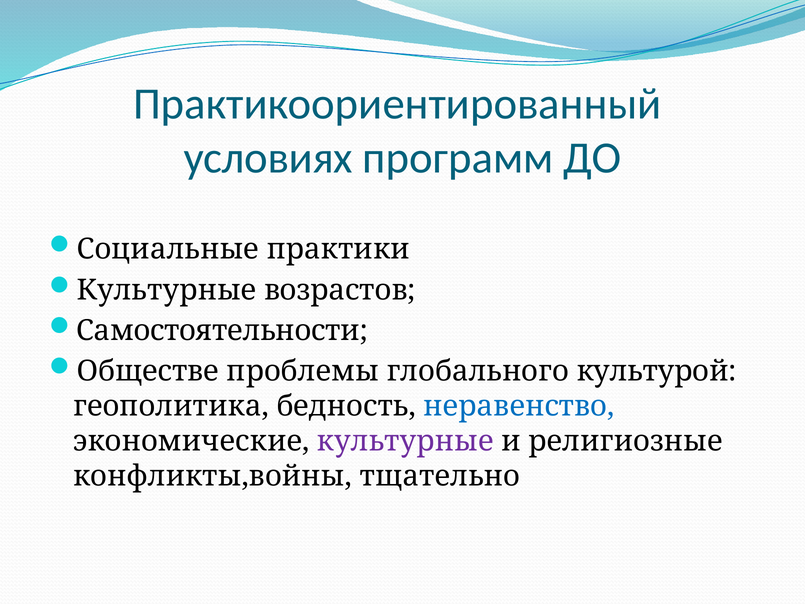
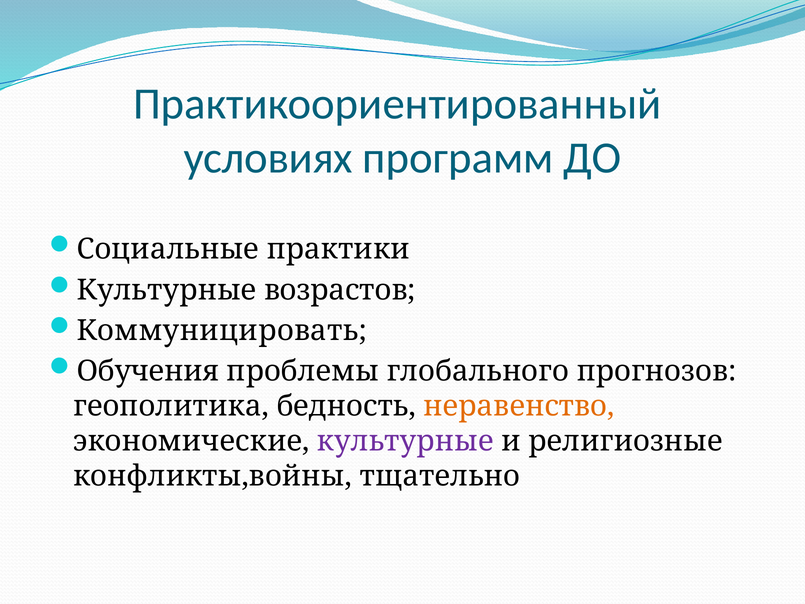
Самостоятельности: Самостоятельности -> Коммуницировать
Обществе: Обществе -> Обучения
культурой: культурой -> прогнозов
неравенство colour: blue -> orange
